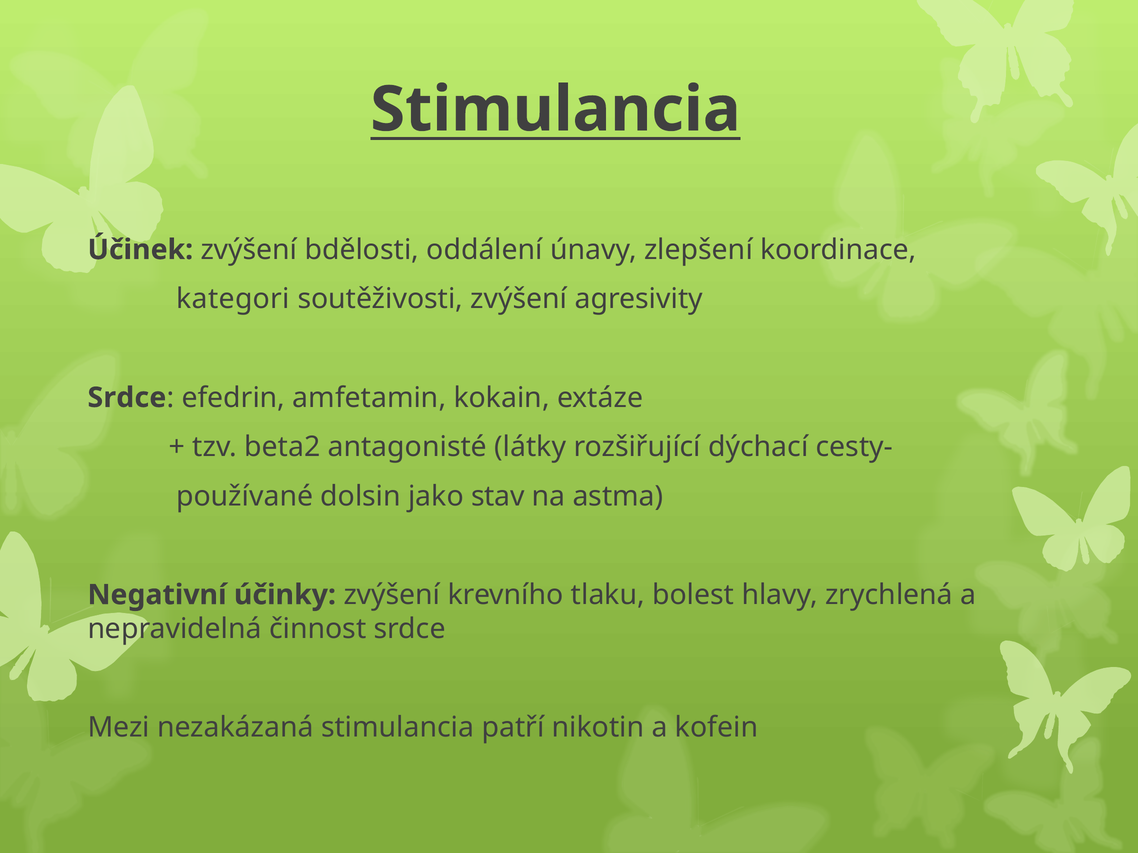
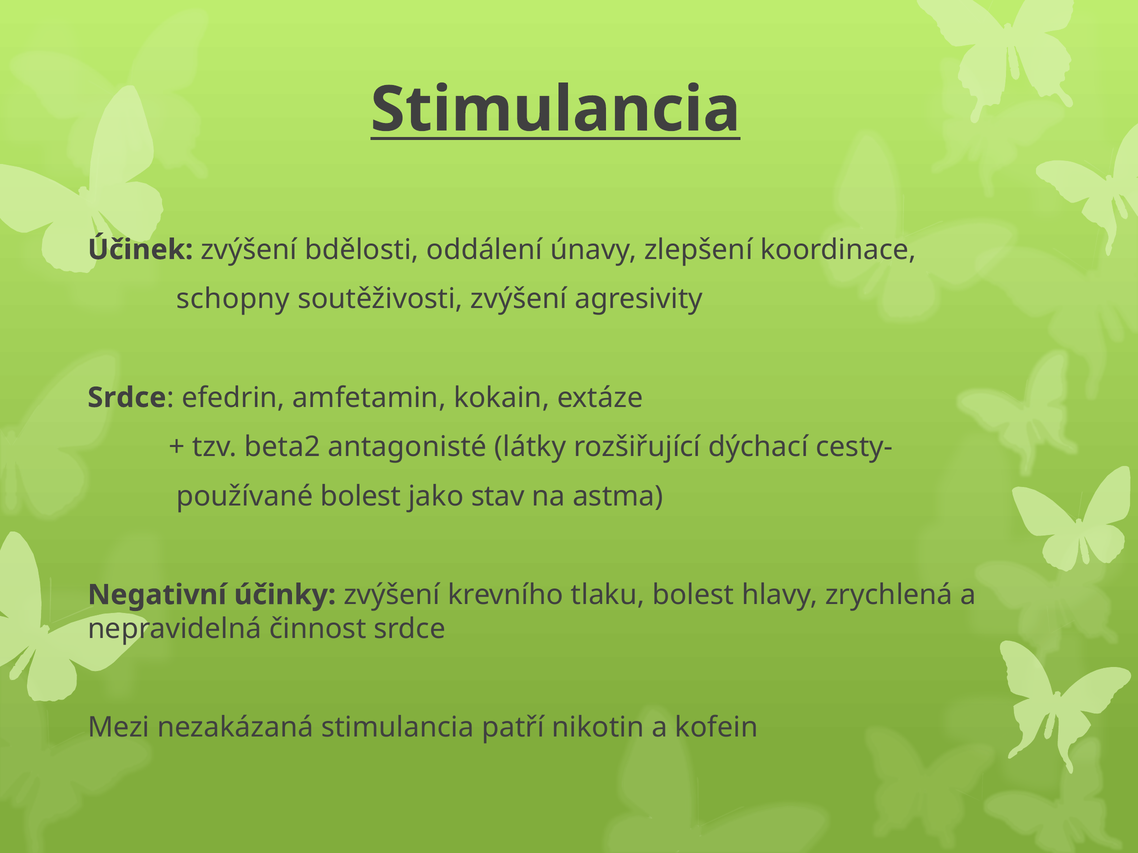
kategori: kategori -> schopny
používané dolsin: dolsin -> bolest
